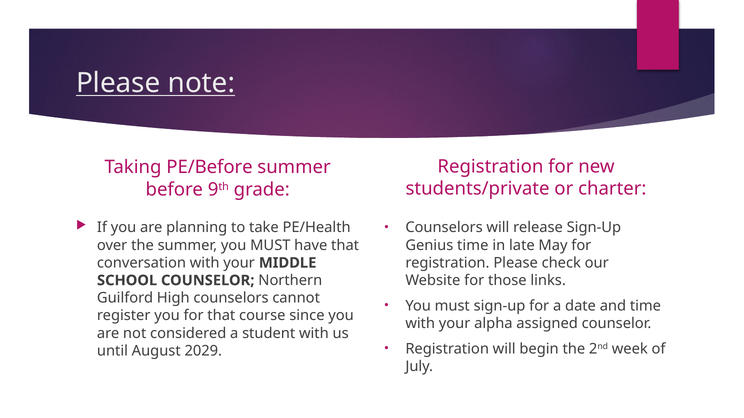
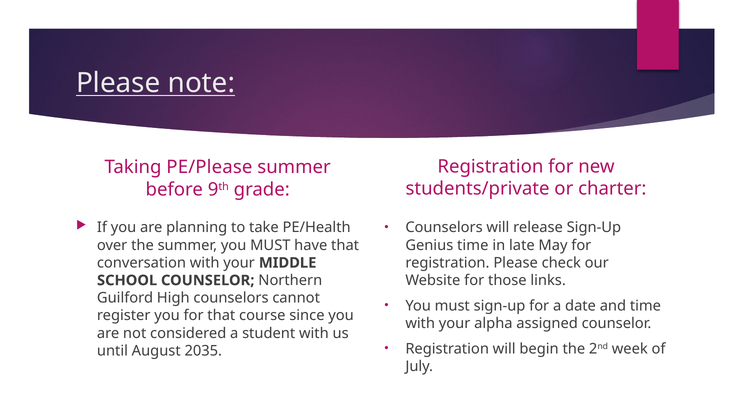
PE/Before: PE/Before -> PE/Please
2029: 2029 -> 2035
